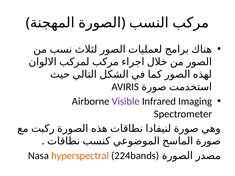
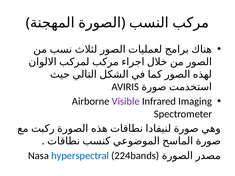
hyperspectral colour: orange -> blue
